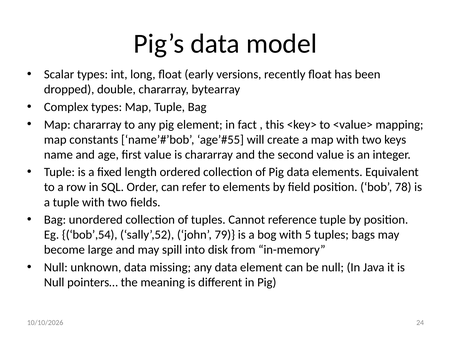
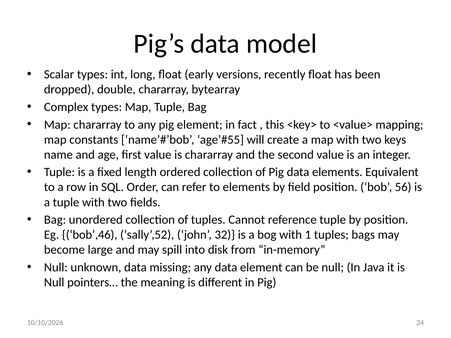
78: 78 -> 56
bob’,54: bob’,54 -> bob’,46
79: 79 -> 32
5: 5 -> 1
